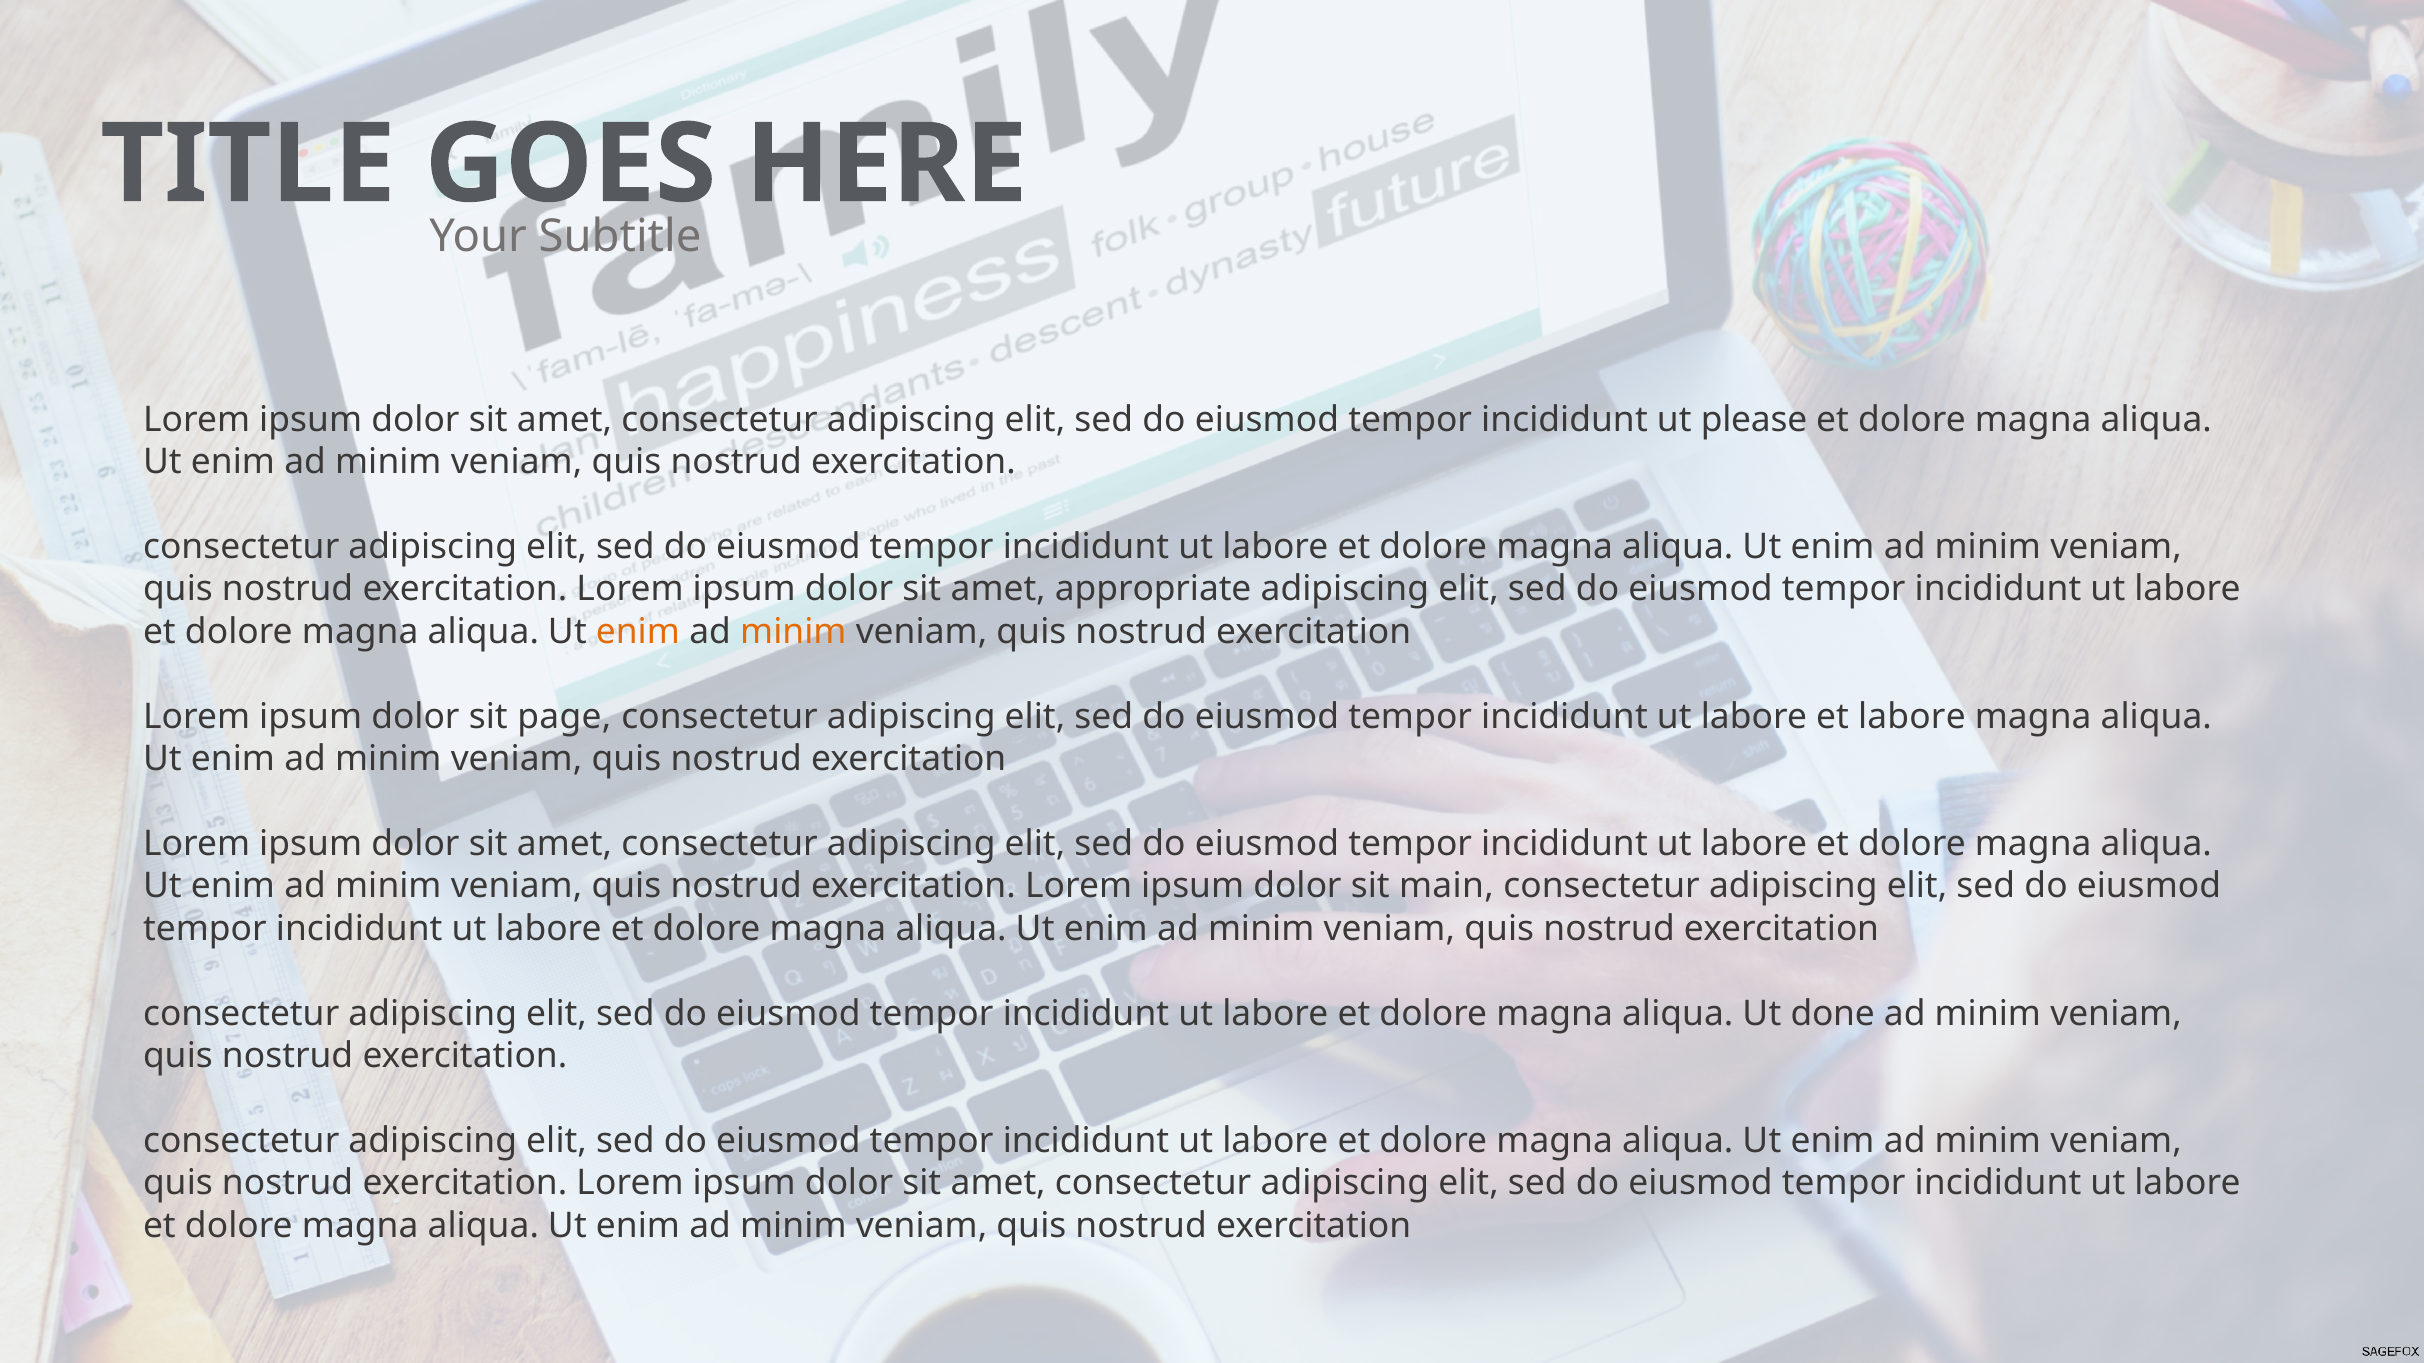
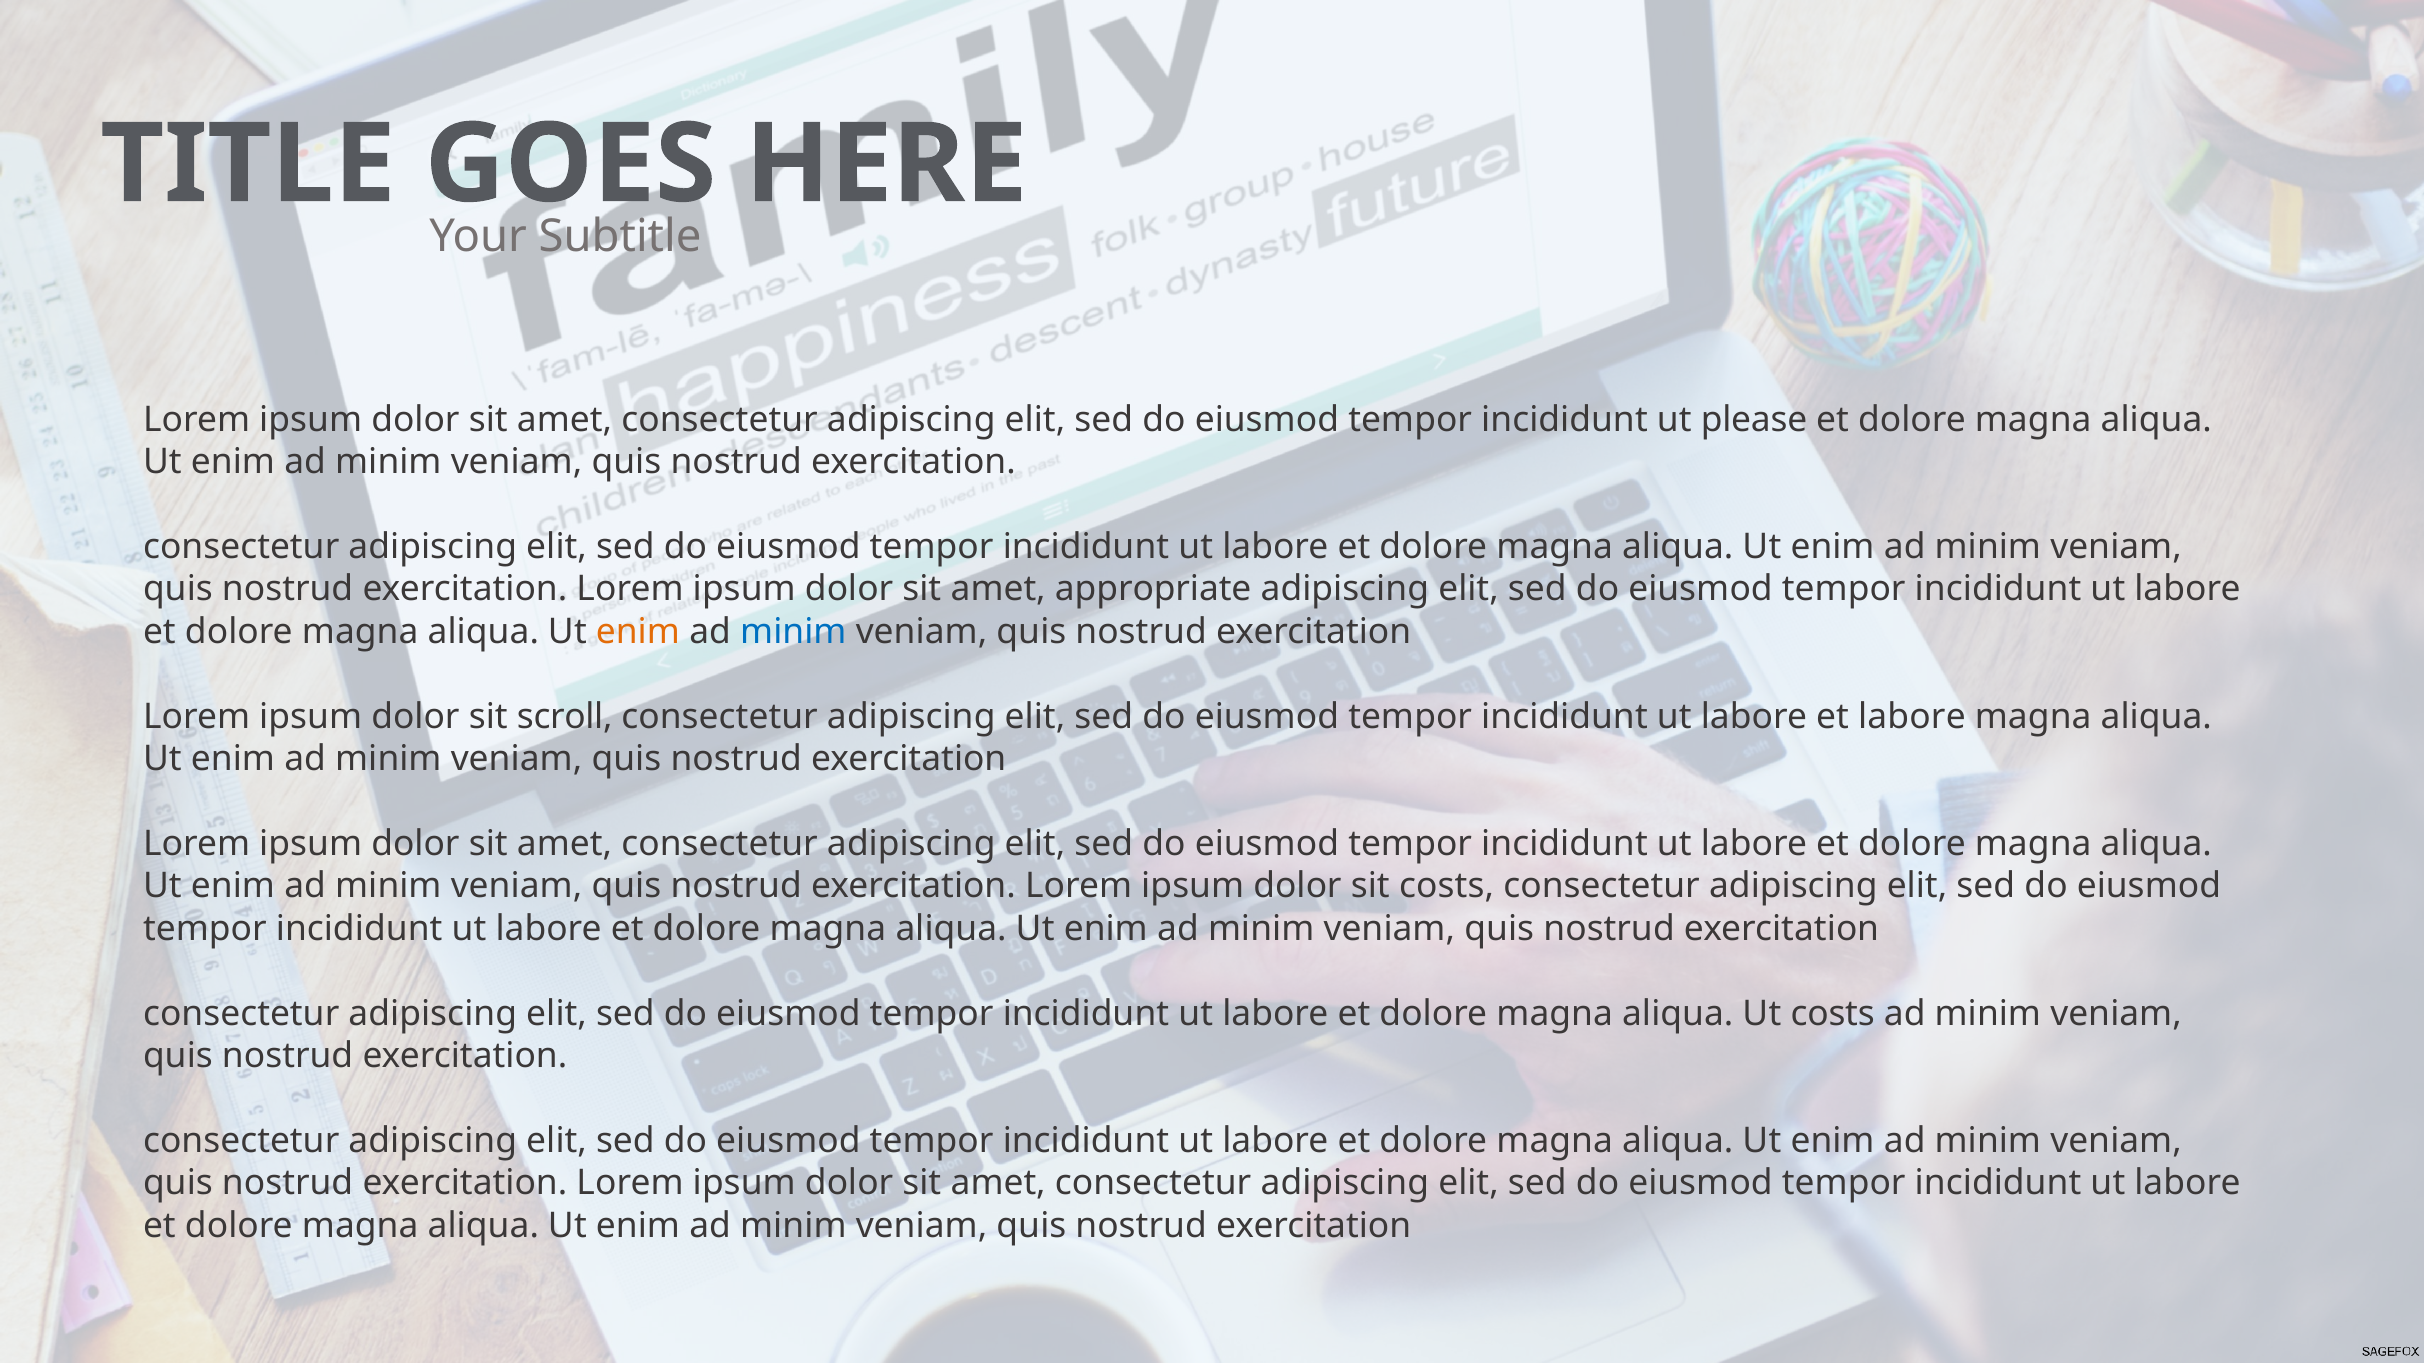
minim at (793, 632) colour: orange -> blue
page: page -> scroll
sit main: main -> costs
Ut done: done -> costs
